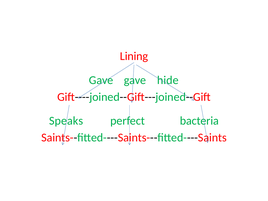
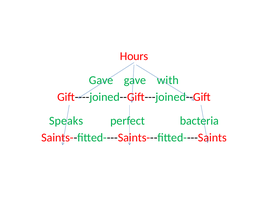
Lining: Lining -> Hours
hide: hide -> with
